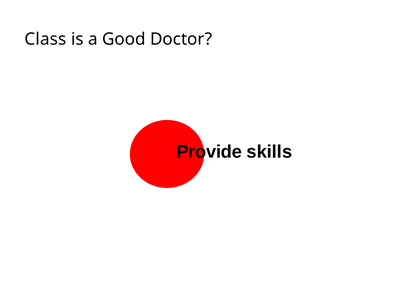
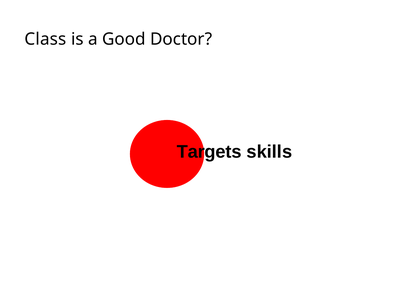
Provide: Provide -> Targets
